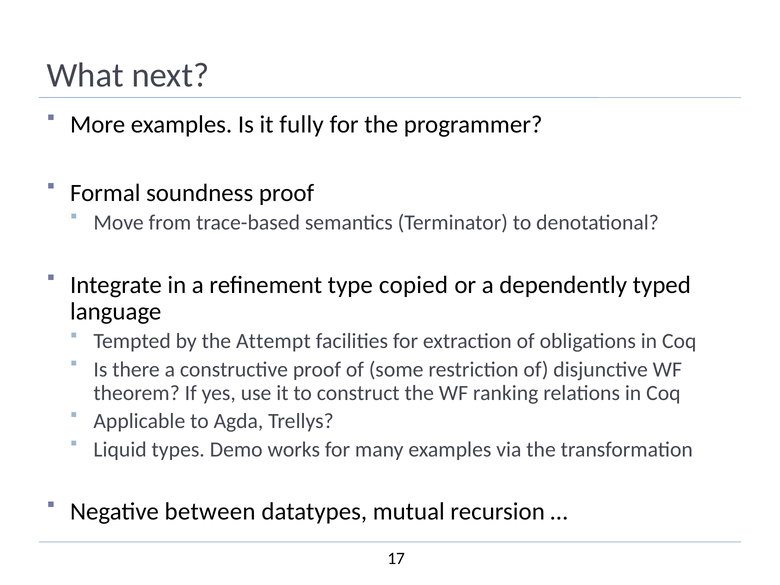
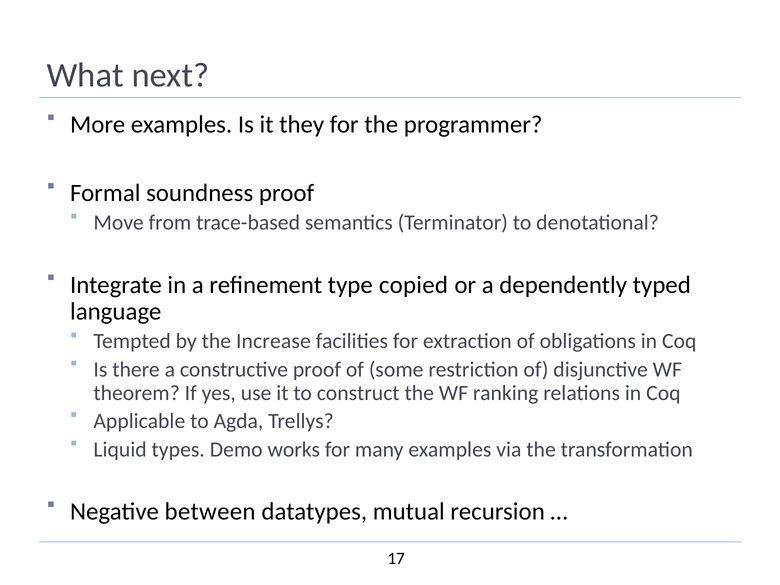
fully: fully -> they
Attempt: Attempt -> Increase
